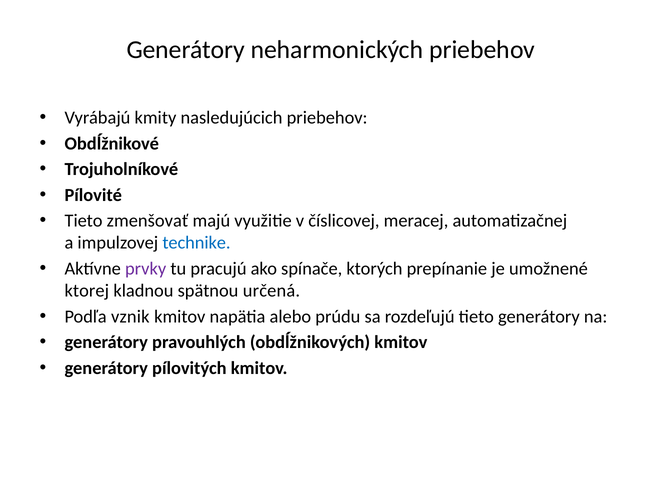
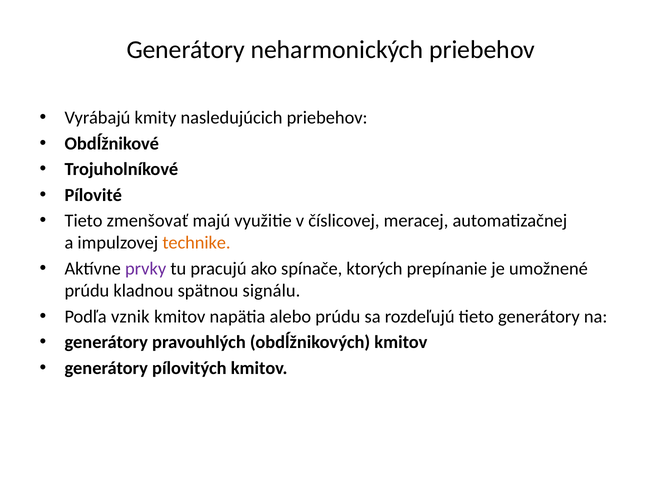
technike colour: blue -> orange
ktorej at (87, 291): ktorej -> prúdu
určená: určená -> signálu
